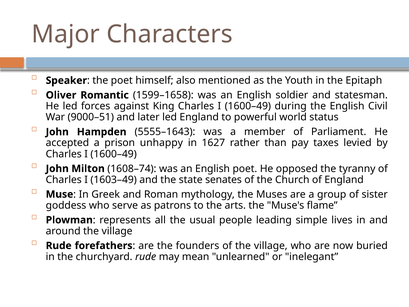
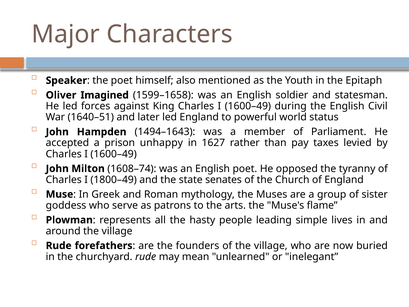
Romantic: Romantic -> Imagined
9000–51: 9000–51 -> 1640–51
5555–1643: 5555–1643 -> 1494–1643
1603–49: 1603–49 -> 1800–49
usual: usual -> hasty
